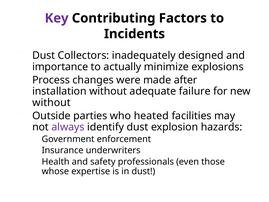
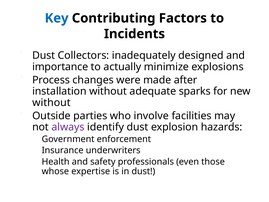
Key colour: purple -> blue
failure: failure -> sparks
heated: heated -> involve
